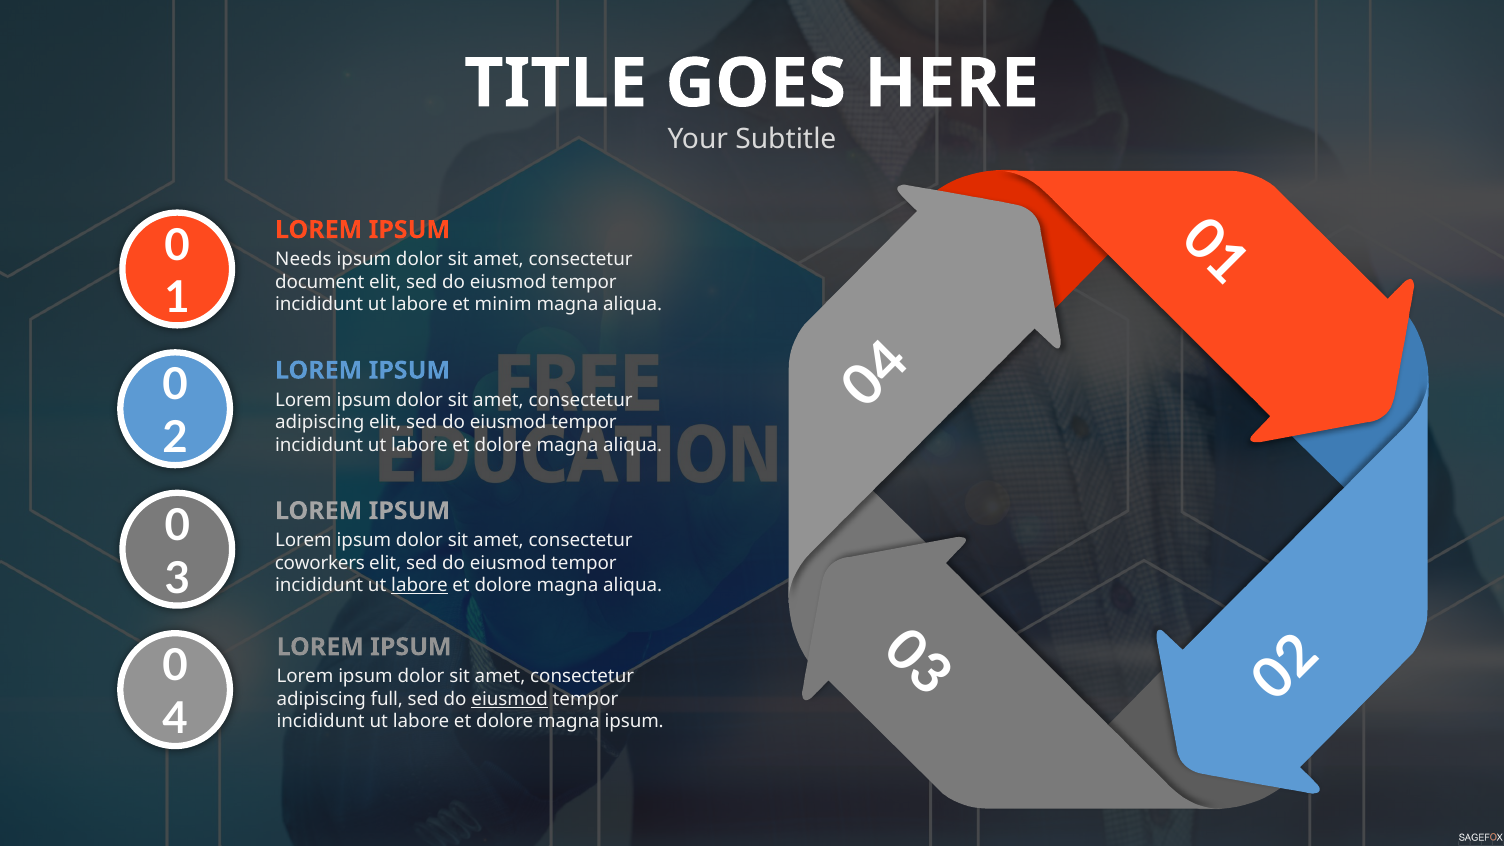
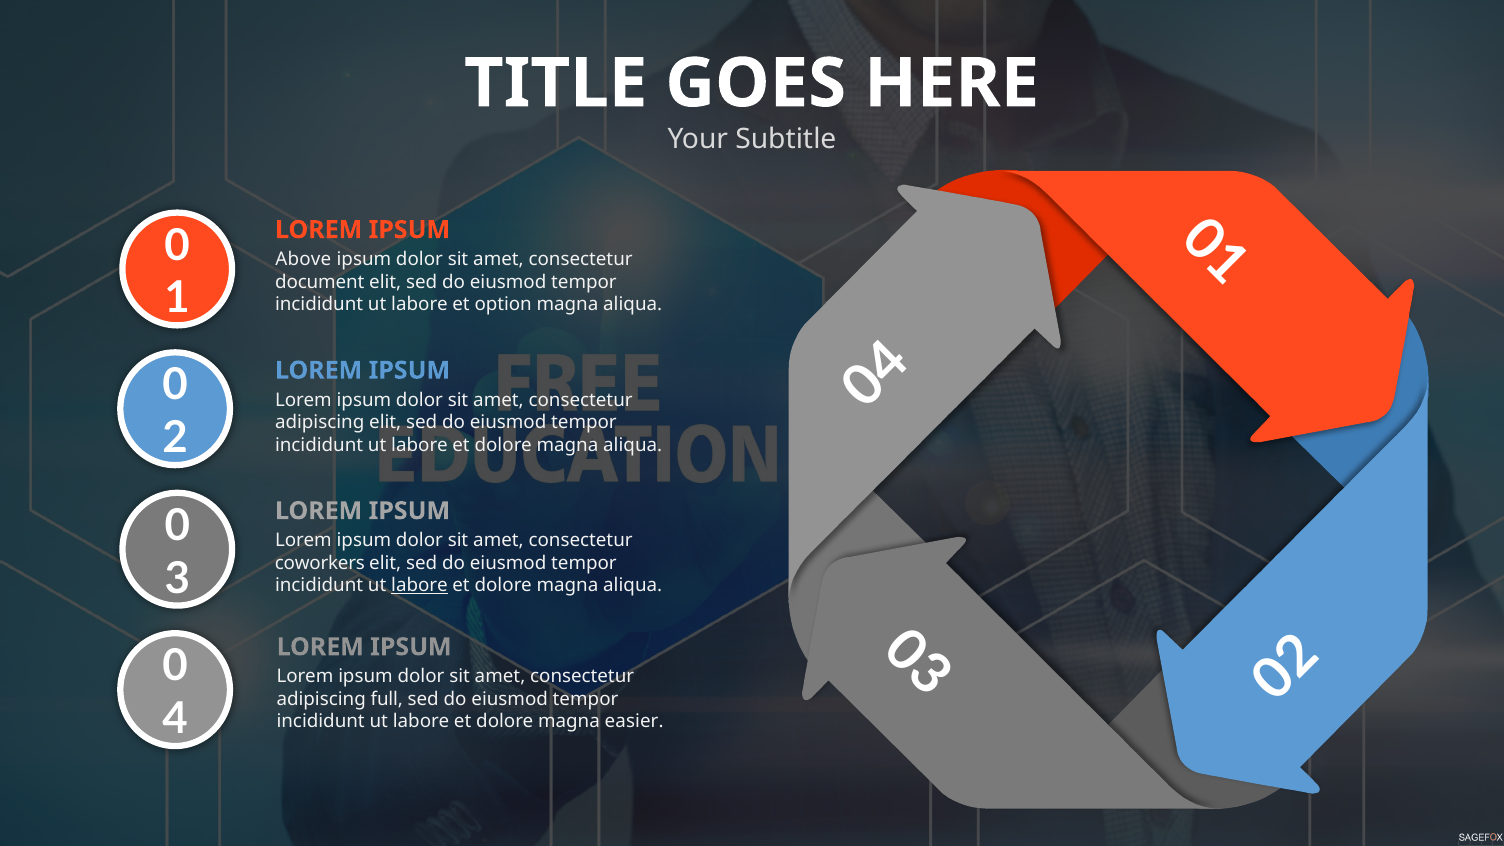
Needs: Needs -> Above
minim: minim -> option
eiusmod at (510, 699) underline: present -> none
magna ipsum: ipsum -> easier
